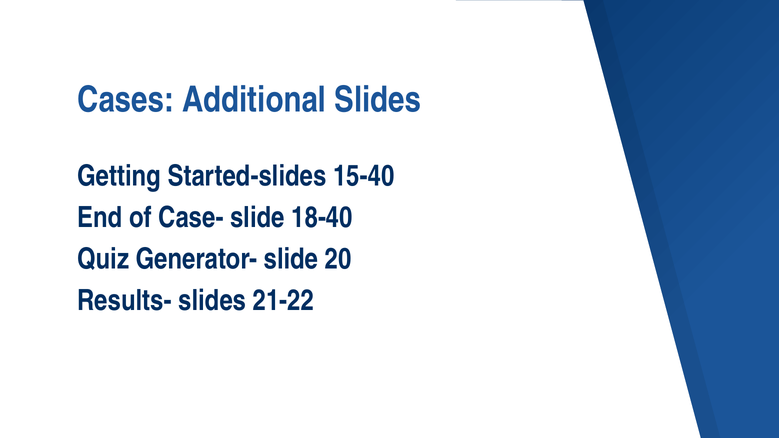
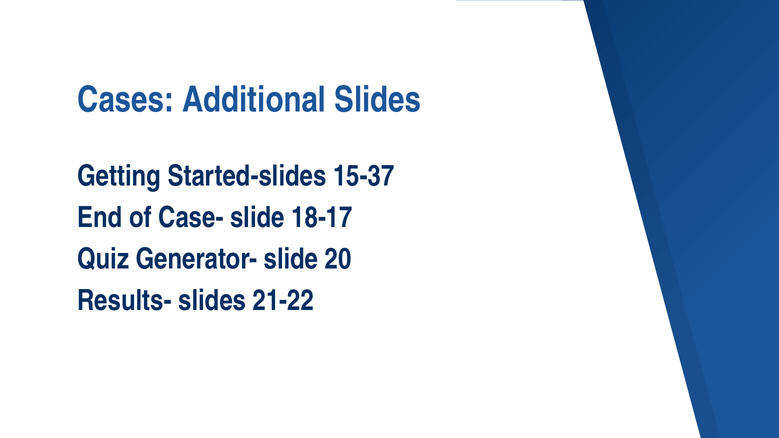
15-40: 15-40 -> 15-37
18-40: 18-40 -> 18-17
